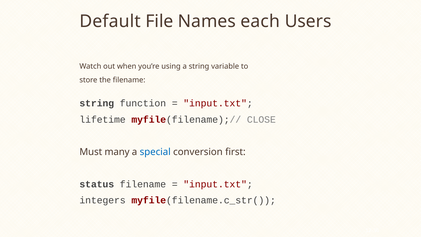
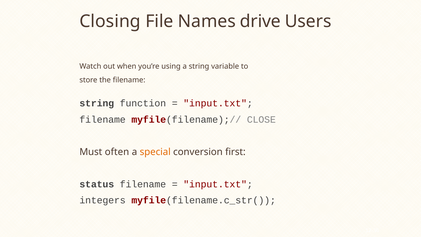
Default: Default -> Closing
each: each -> drive
lifetime at (103, 120): lifetime -> filename
many: many -> often
special colour: blue -> orange
